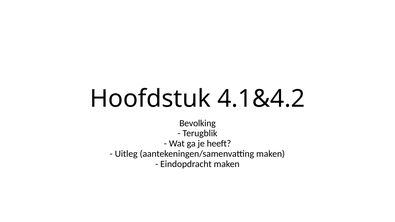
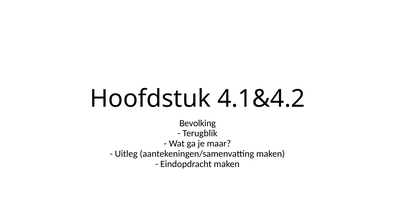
heeft: heeft -> maar
